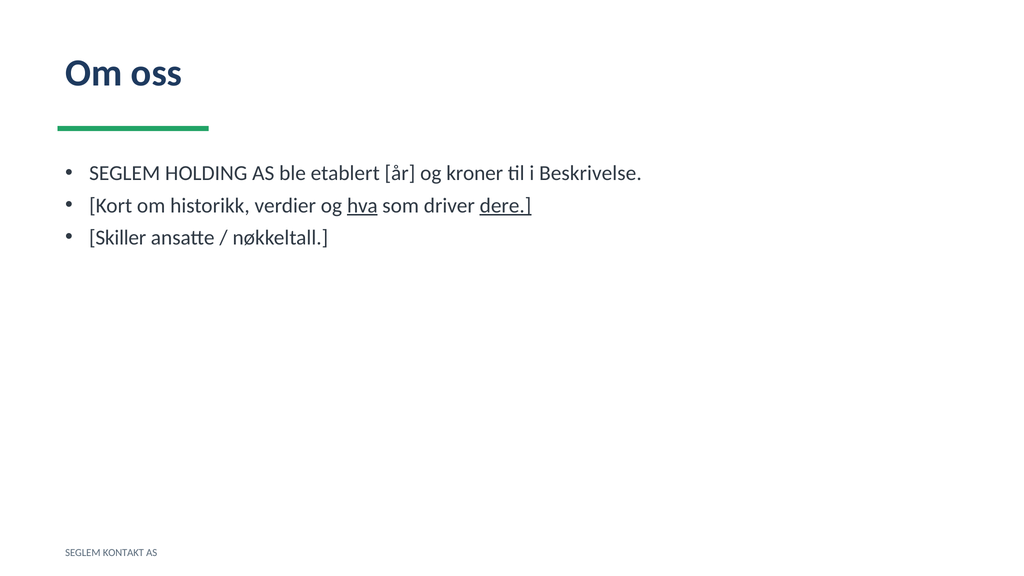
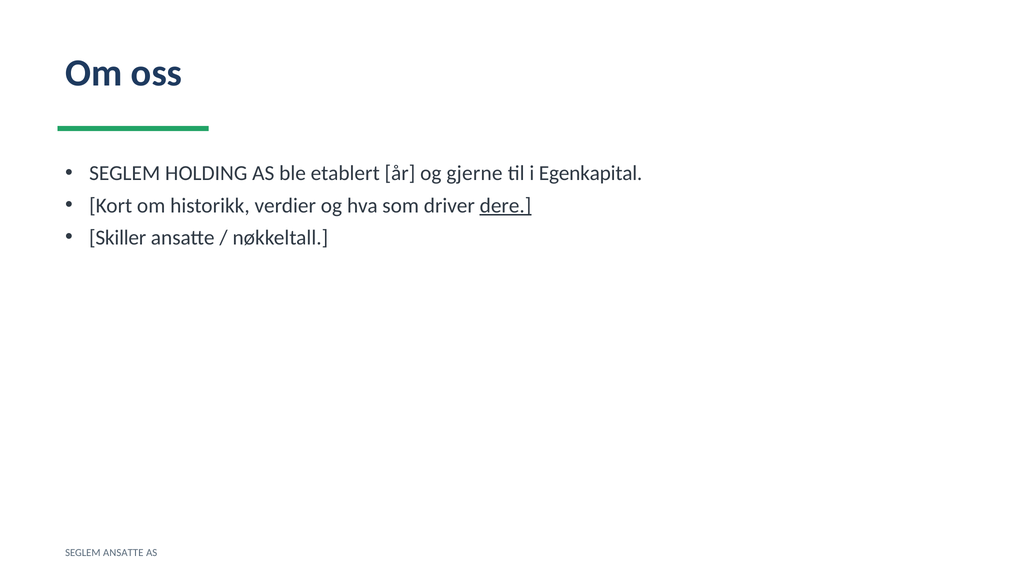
kroner: kroner -> gjerne
Beskrivelse: Beskrivelse -> Egenkapital
hva underline: present -> none
SEGLEM KONTAKT: KONTAKT -> ANSATTE
